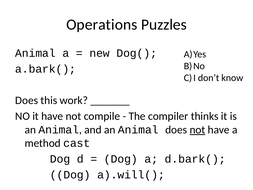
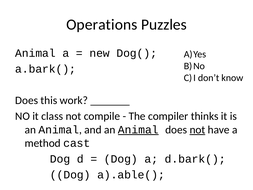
it have: have -> class
Animal at (138, 130) underline: none -> present
a).will(: a).will( -> a).able(
